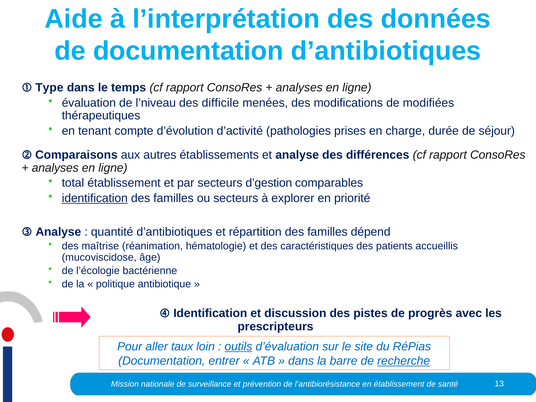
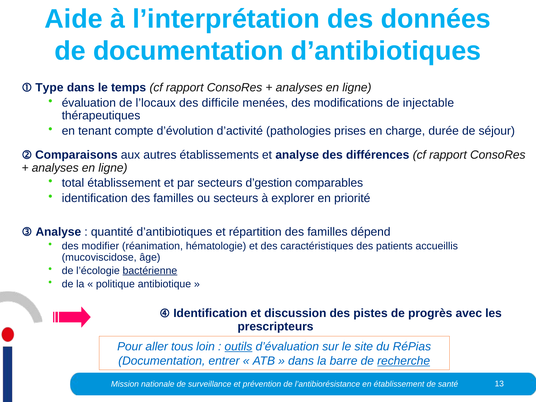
l’niveau: l’niveau -> l’locaux
modifiées: modifiées -> injectable
identification at (95, 198) underline: present -> none
maîtrise: maîtrise -> modifier
bactérienne underline: none -> present
taux: taux -> tous
